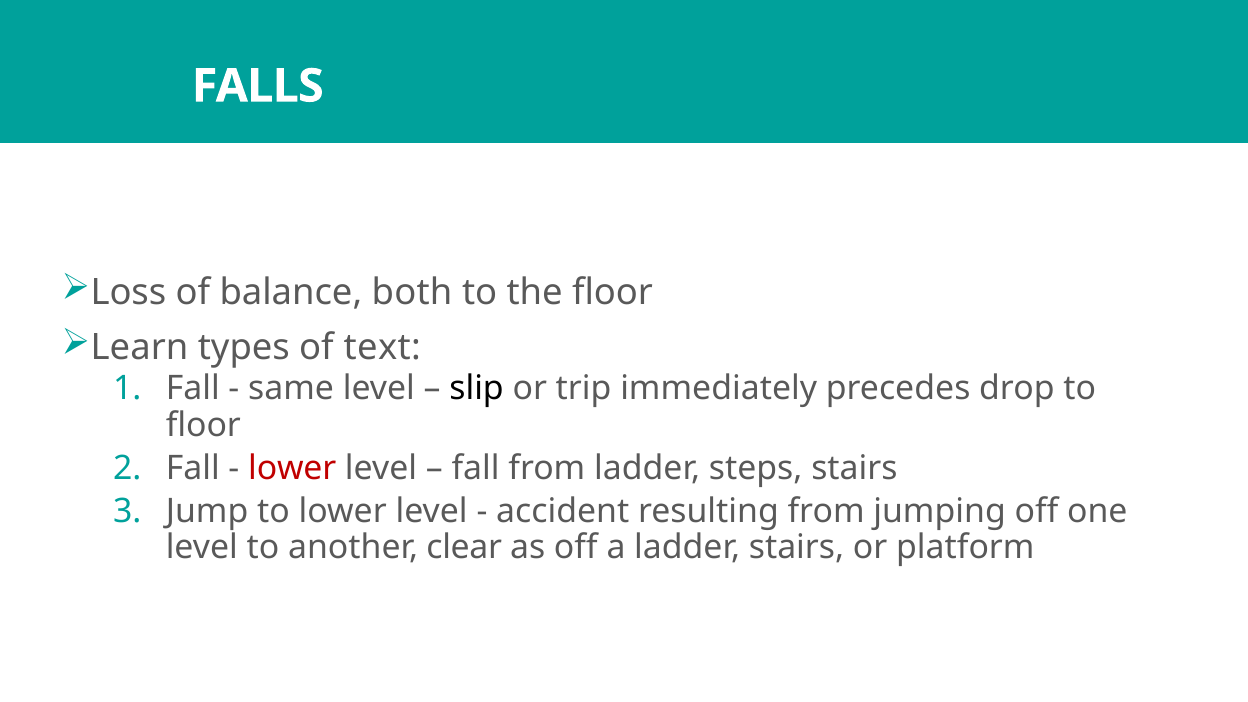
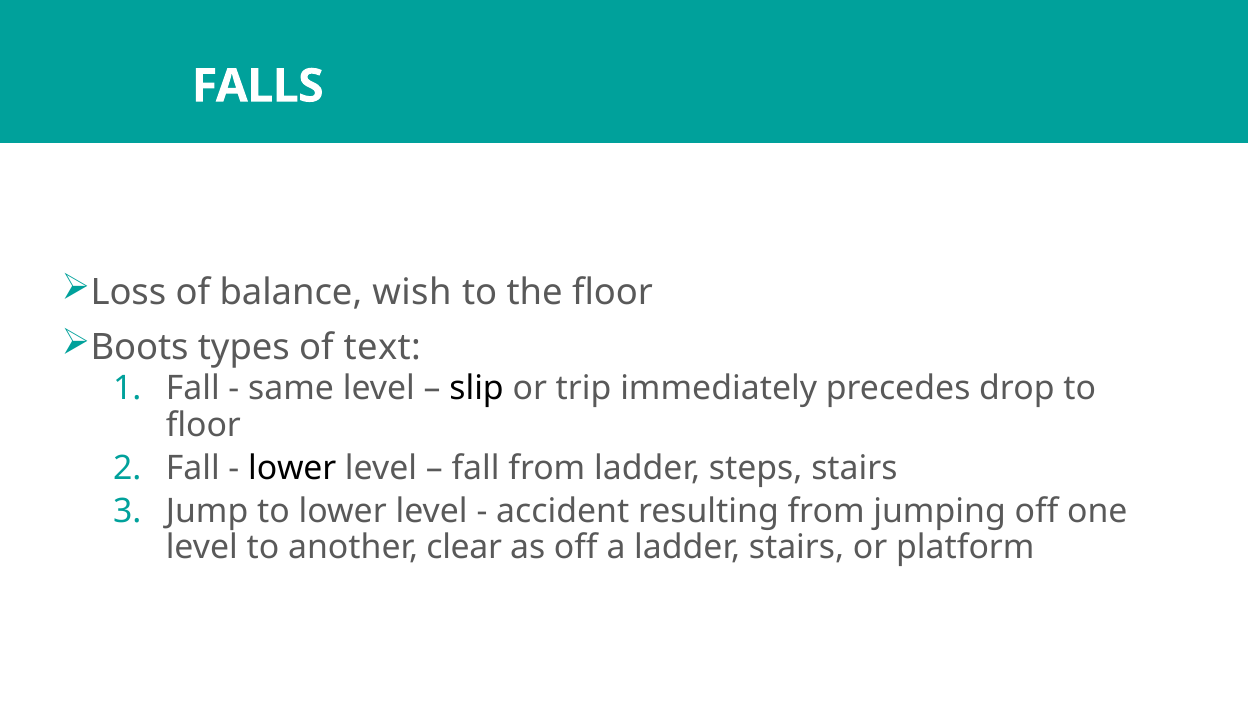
both: both -> wish
Learn: Learn -> Boots
lower at (292, 468) colour: red -> black
